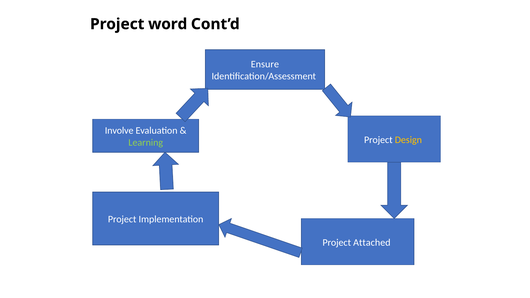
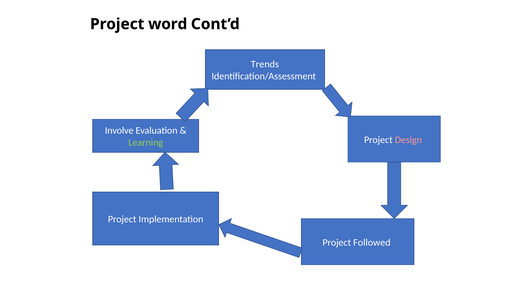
Ensure: Ensure -> Trends
Design colour: yellow -> pink
Attached: Attached -> Followed
